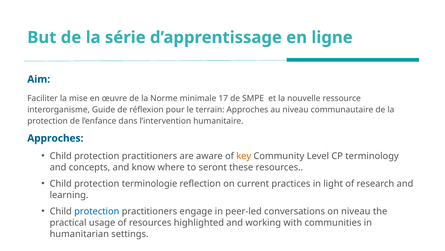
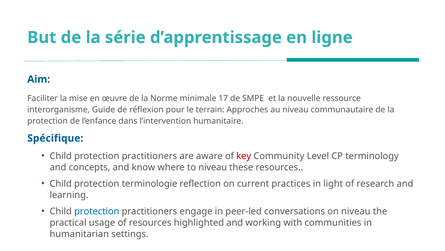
Approches at (55, 138): Approches -> Spécifique
key colour: orange -> red
to seront: seront -> niveau
